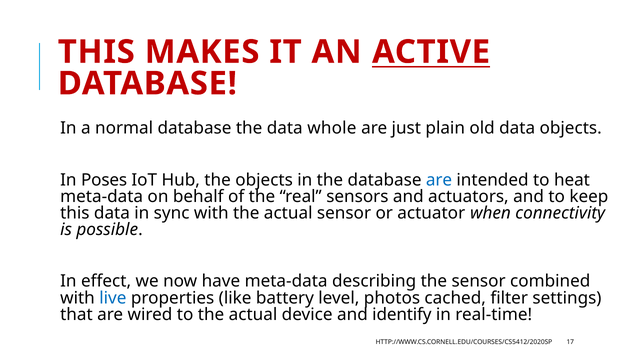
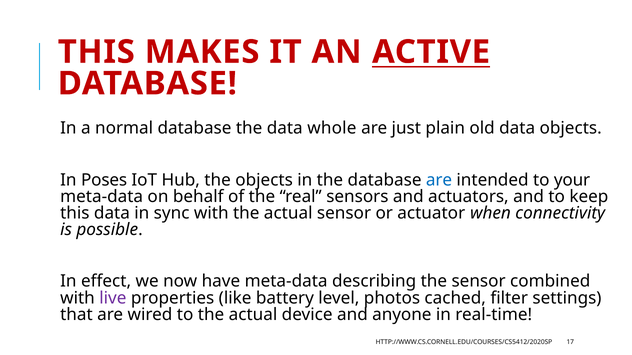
heat: heat -> your
live colour: blue -> purple
identify: identify -> anyone
